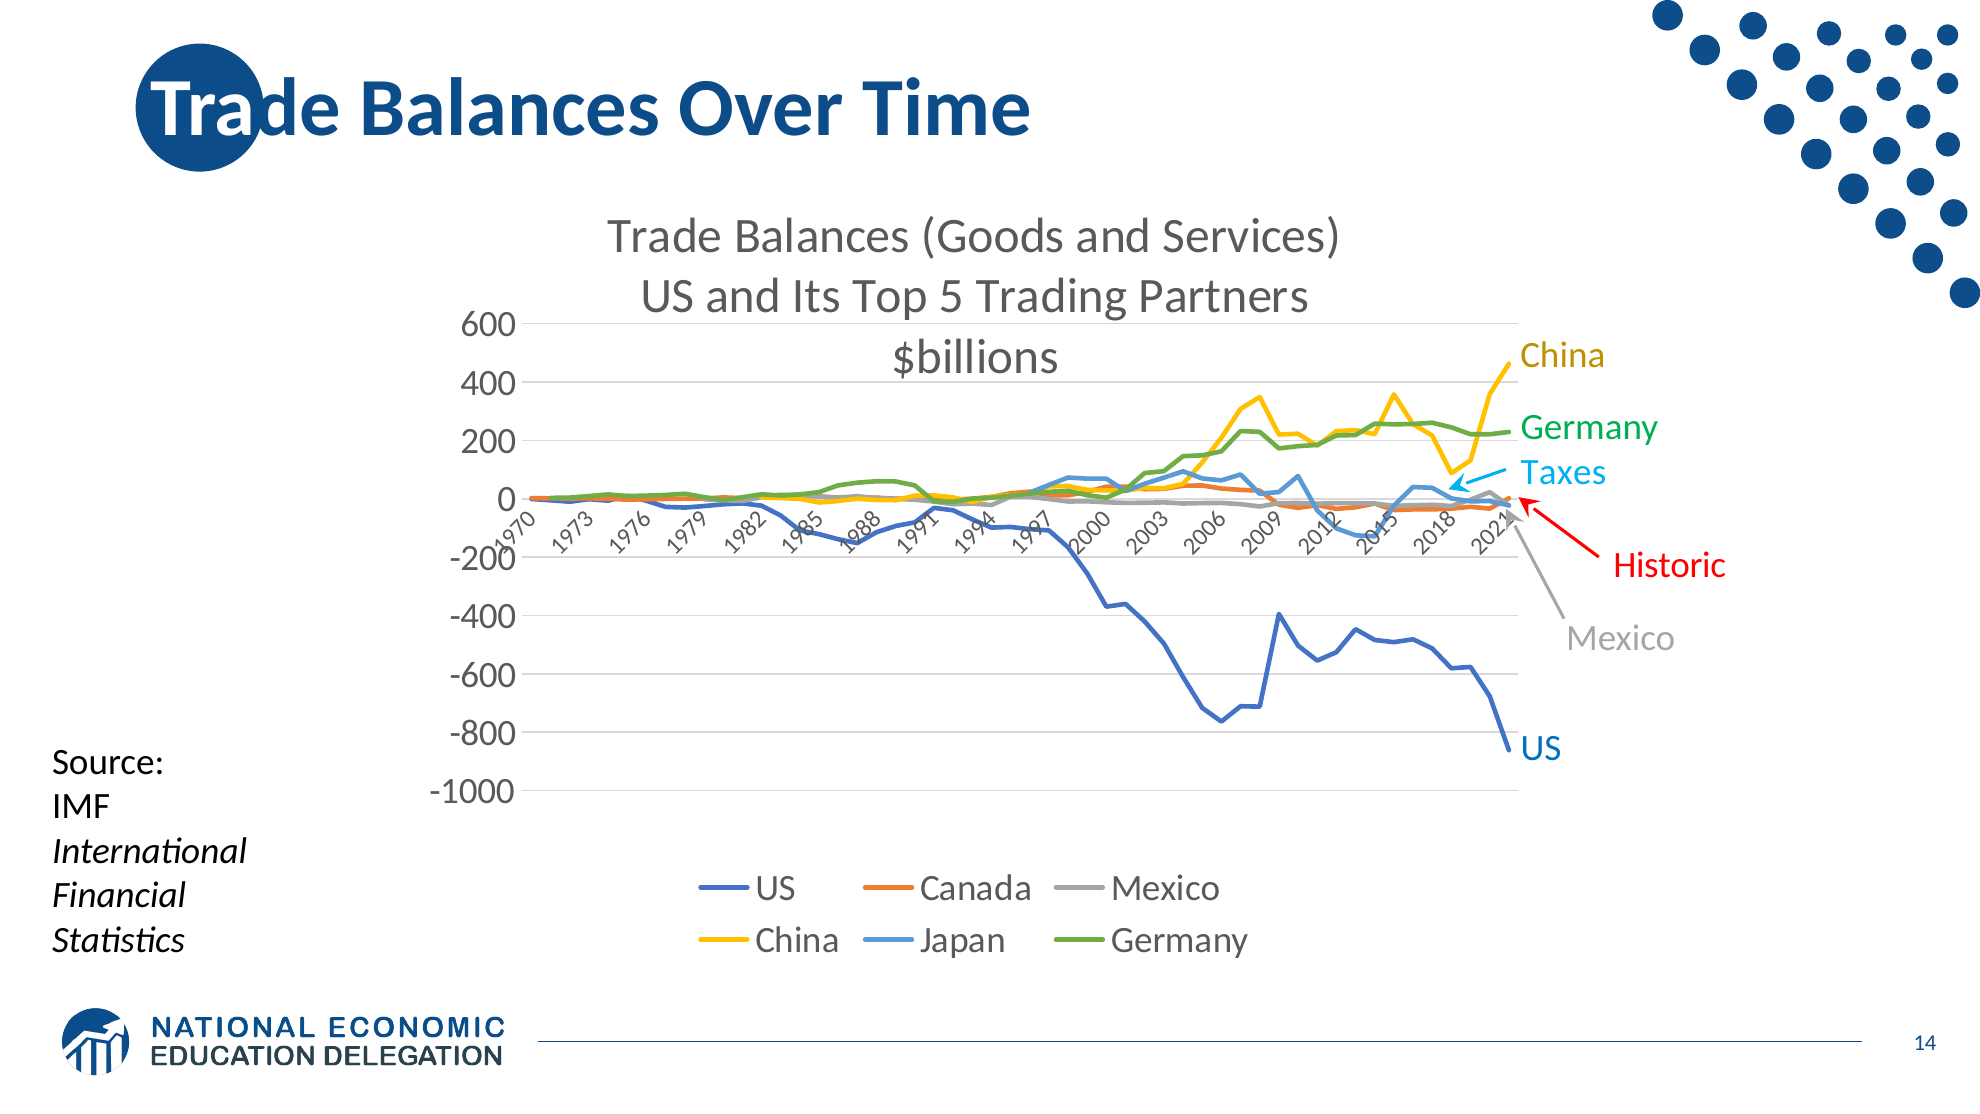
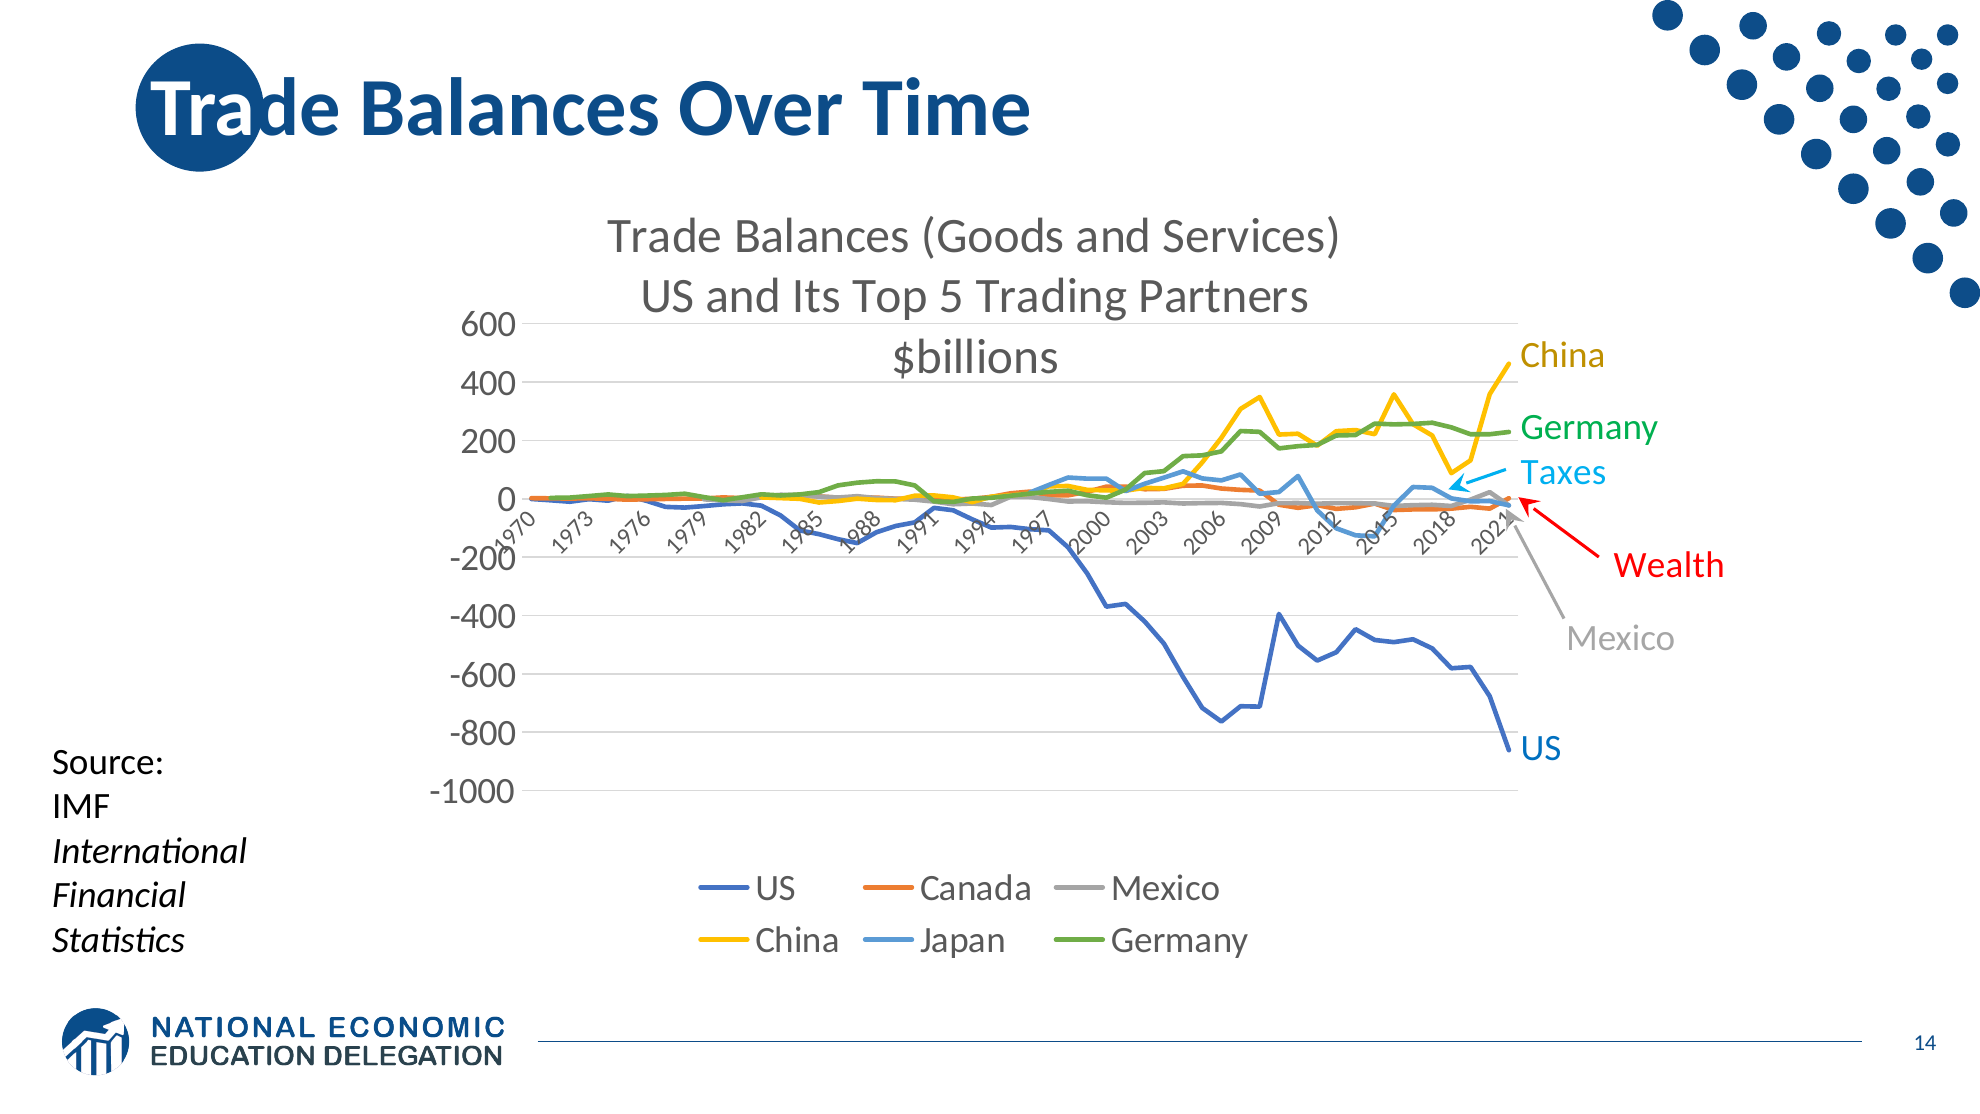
Historic: Historic -> Wealth
